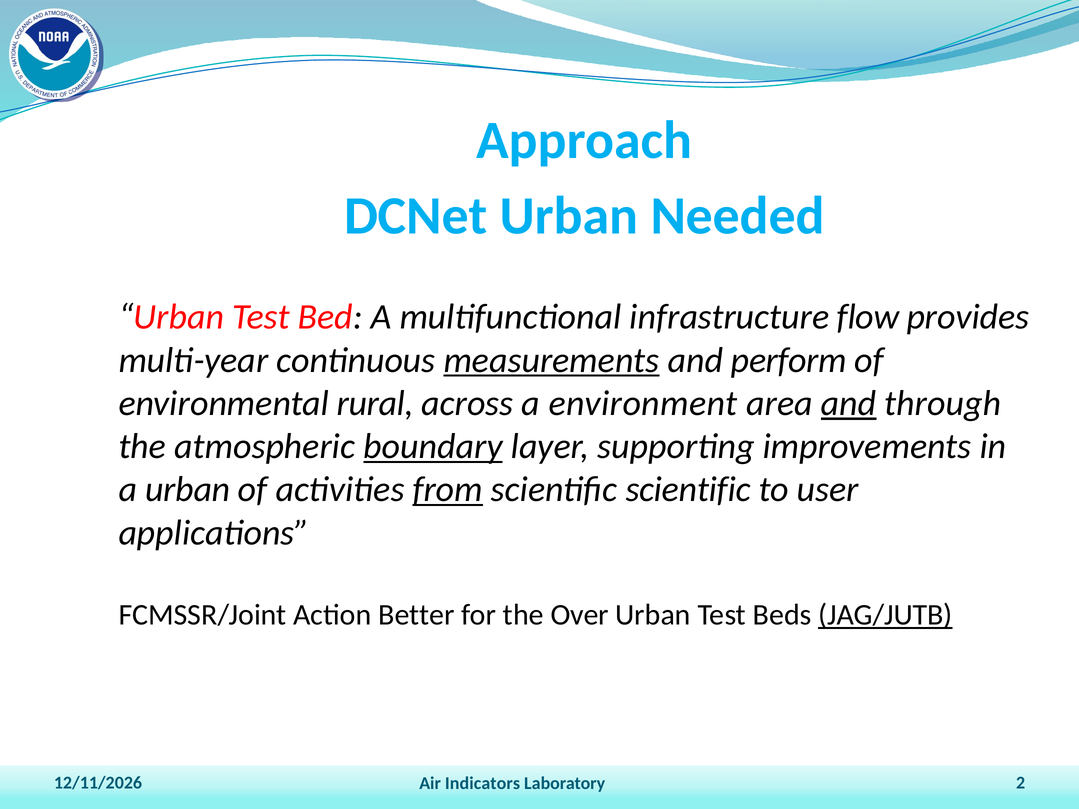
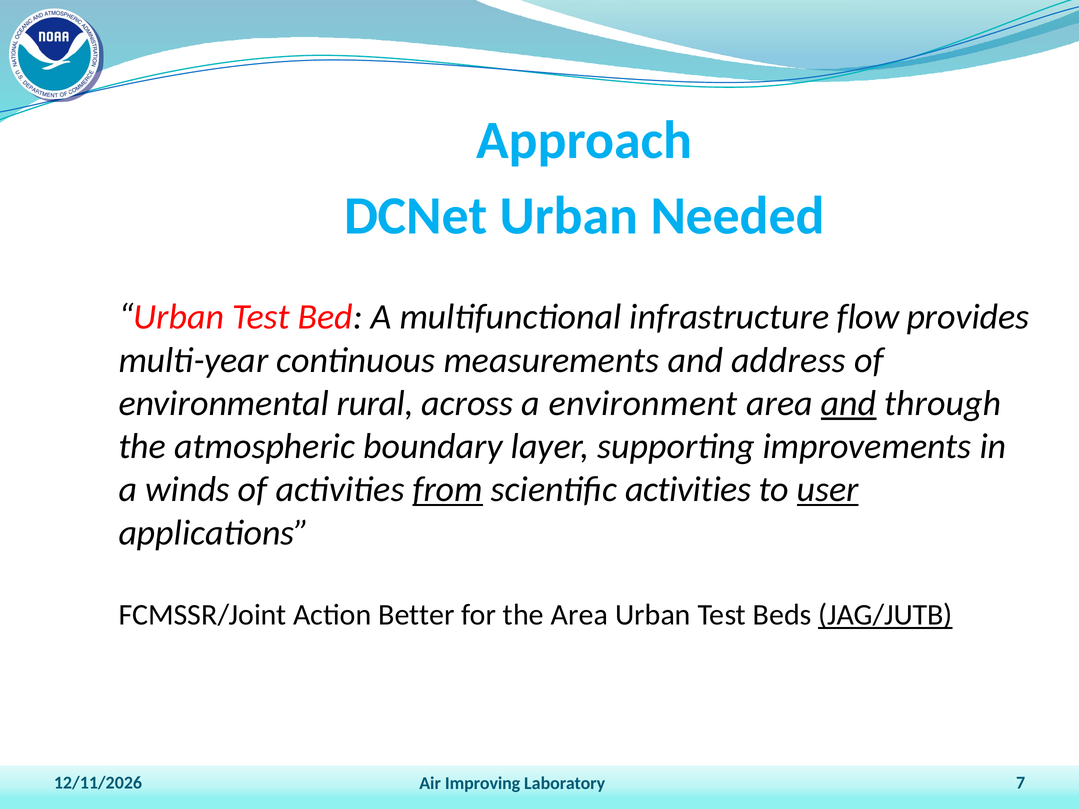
measurements underline: present -> none
perform: perform -> address
boundary underline: present -> none
a urban: urban -> winds
scientific scientific: scientific -> activities
user underline: none -> present
the Over: Over -> Area
Indicators: Indicators -> Improving
2: 2 -> 7
